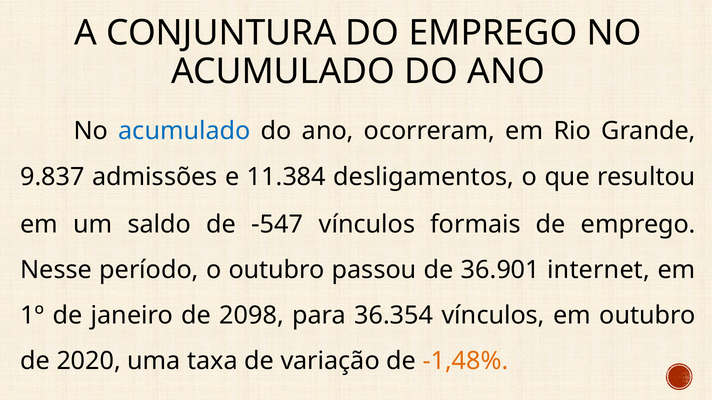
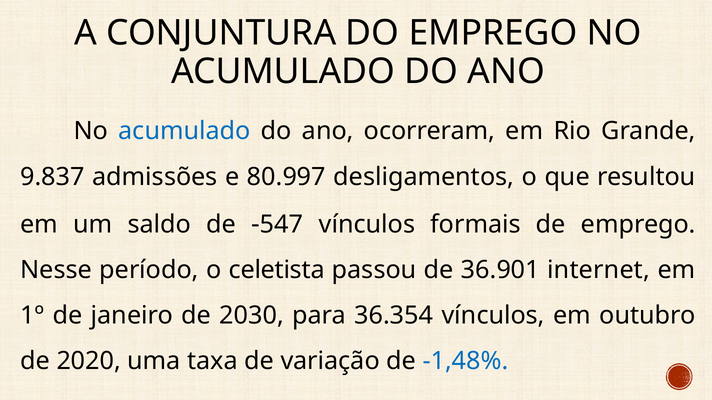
11.384: 11.384 -> 80.997
o outubro: outubro -> celetista
2098: 2098 -> 2030
-1,48% colour: orange -> blue
